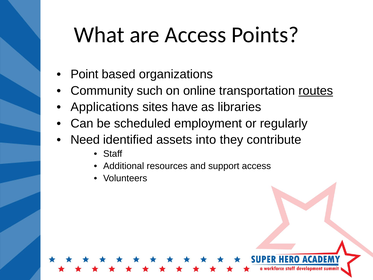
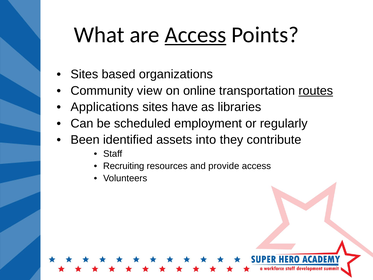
Access at (195, 35) underline: none -> present
Point at (84, 74): Point -> Sites
such: such -> view
Need: Need -> Been
Additional: Additional -> Recruiting
support: support -> provide
